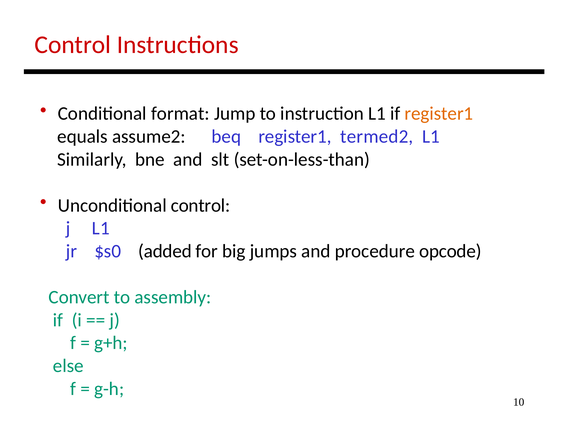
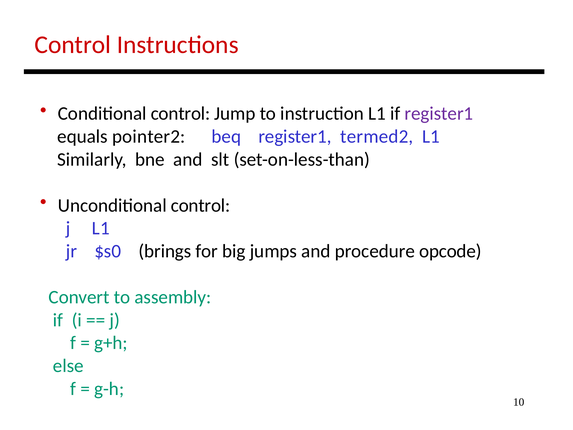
Conditional format: format -> control
register1 at (439, 114) colour: orange -> purple
assume2: assume2 -> pointer2
added: added -> brings
